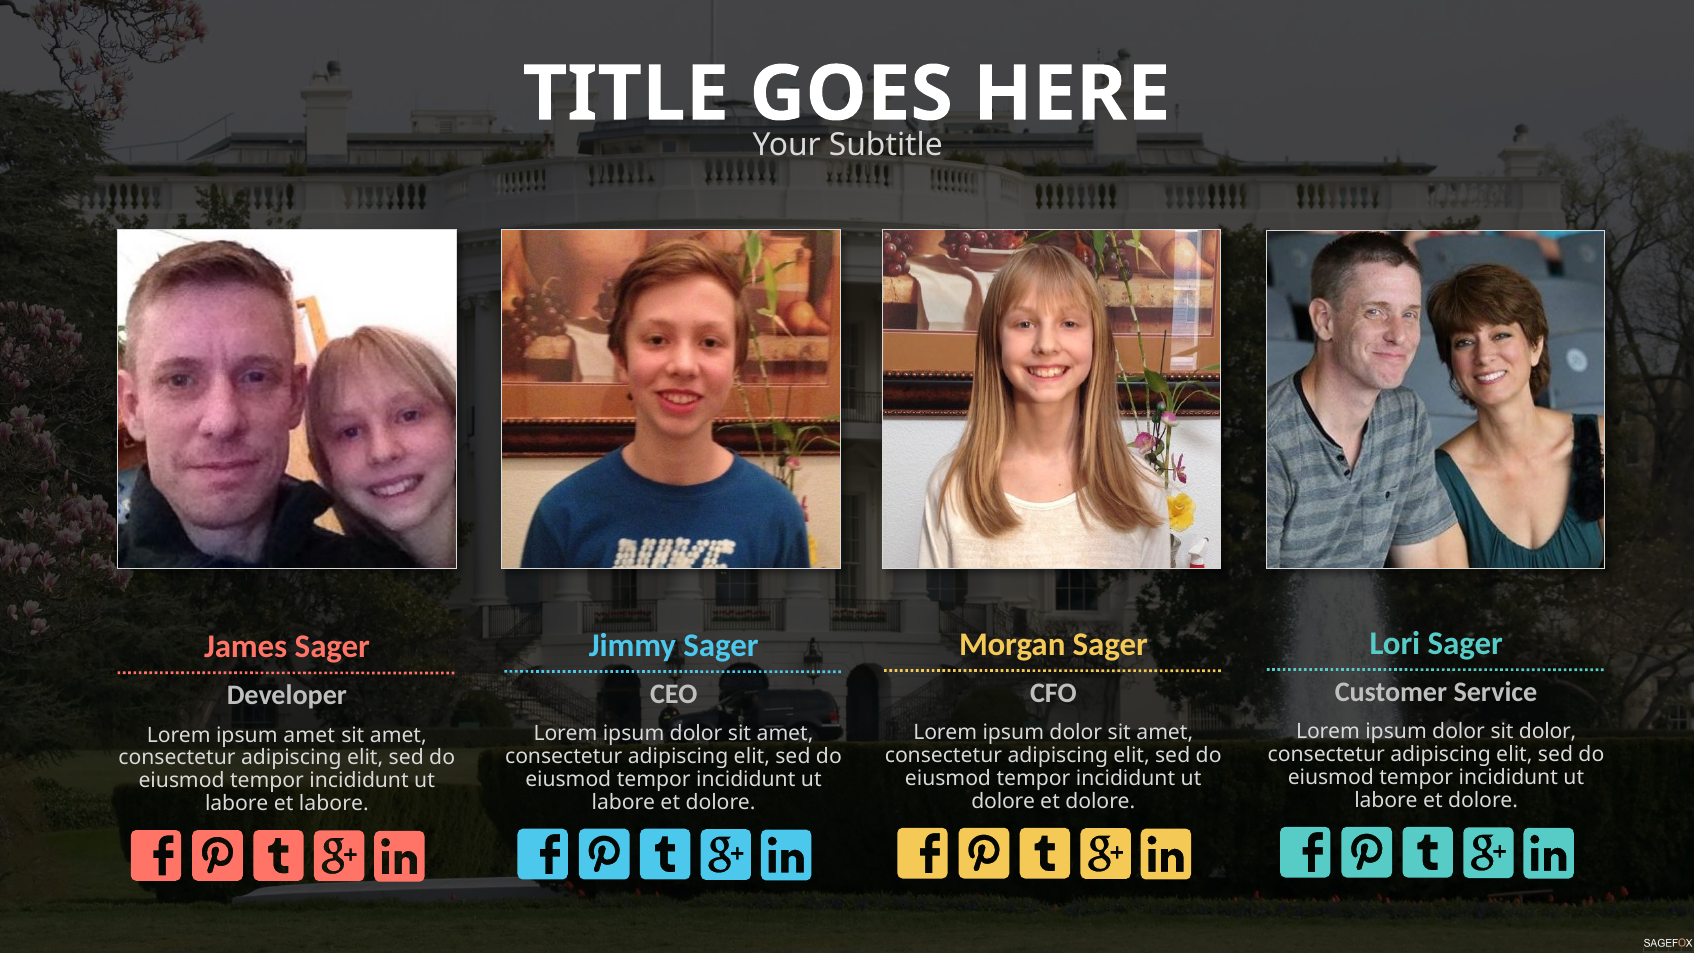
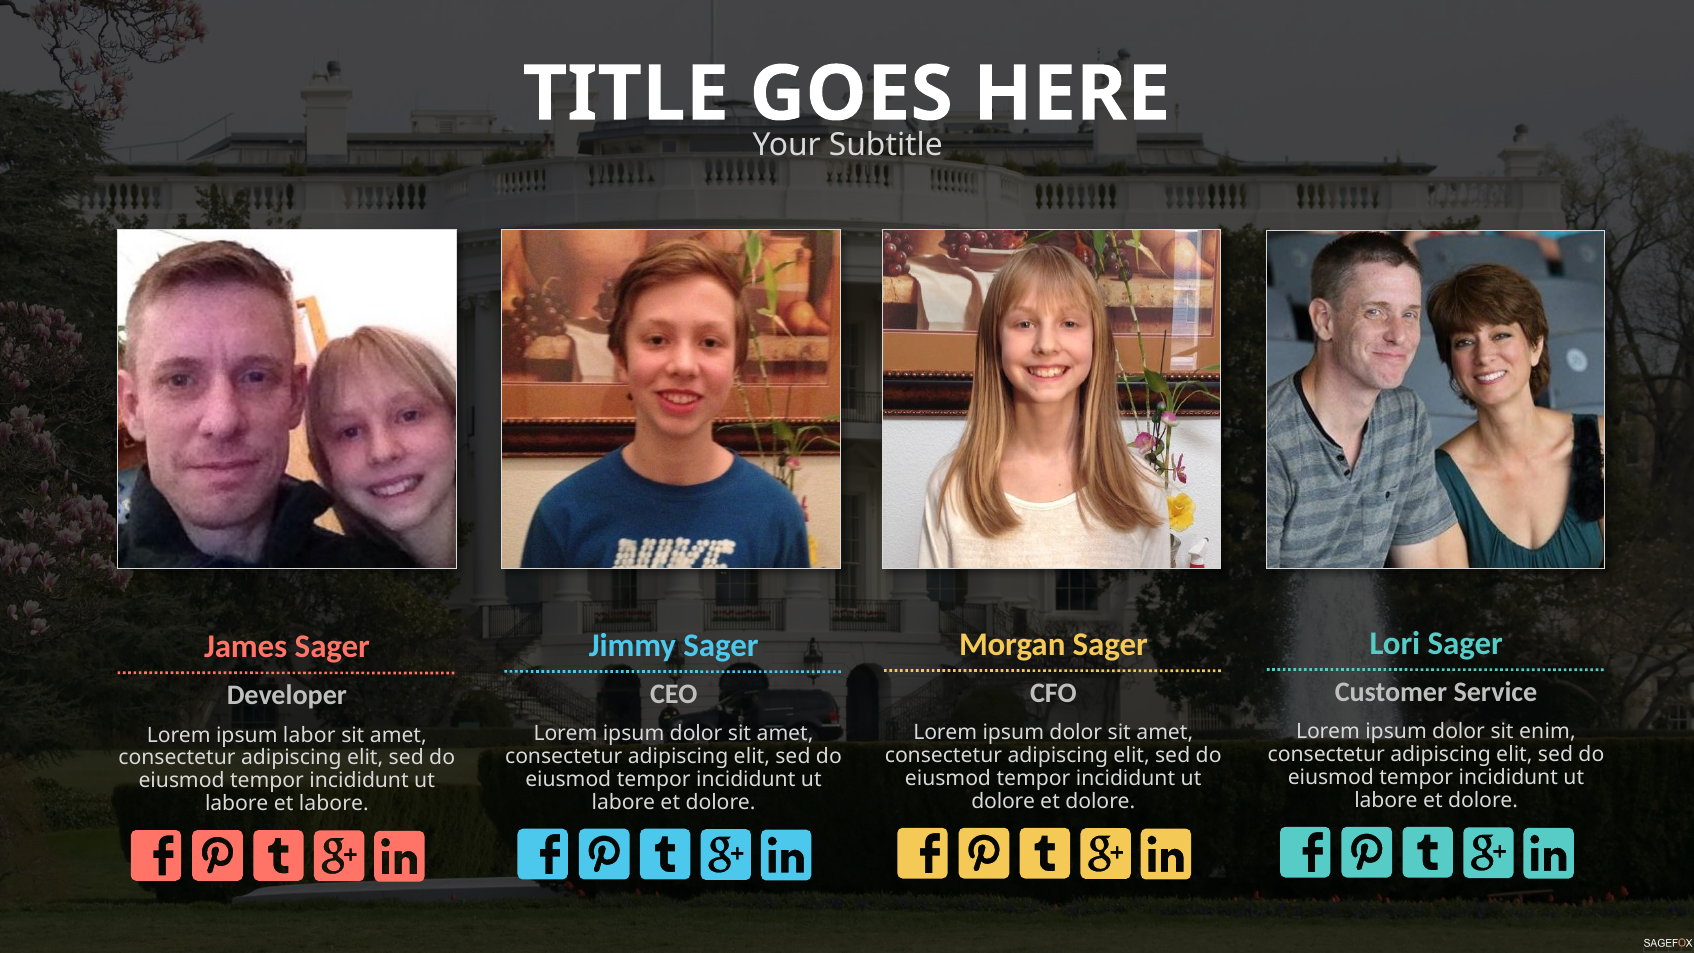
sit dolor: dolor -> enim
ipsum amet: amet -> labor
